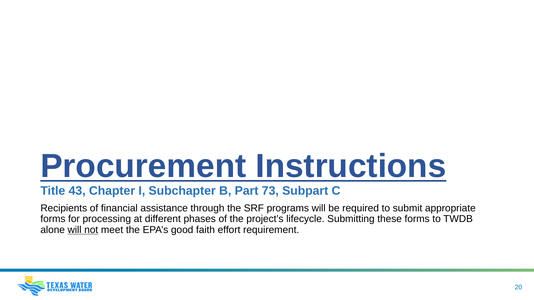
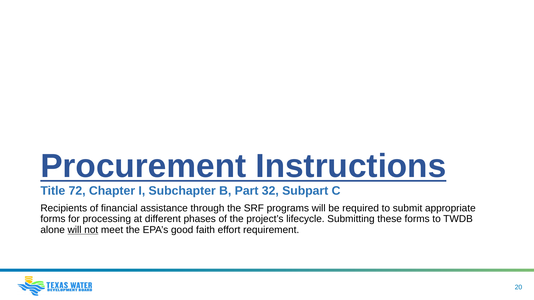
43: 43 -> 72
73: 73 -> 32
